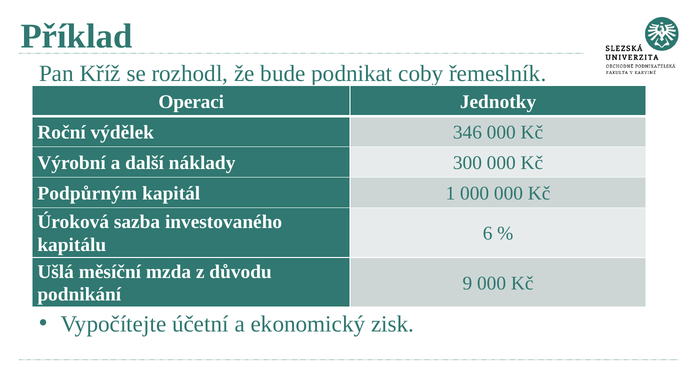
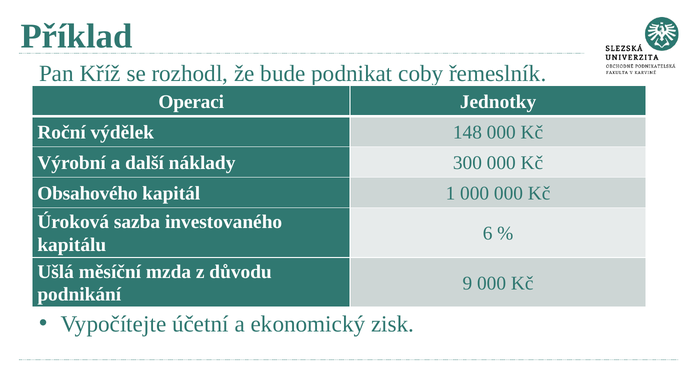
346: 346 -> 148
Podpůrným: Podpůrným -> Obsahového
